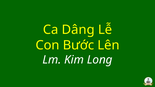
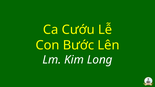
Dâng: Dâng -> Cướu
